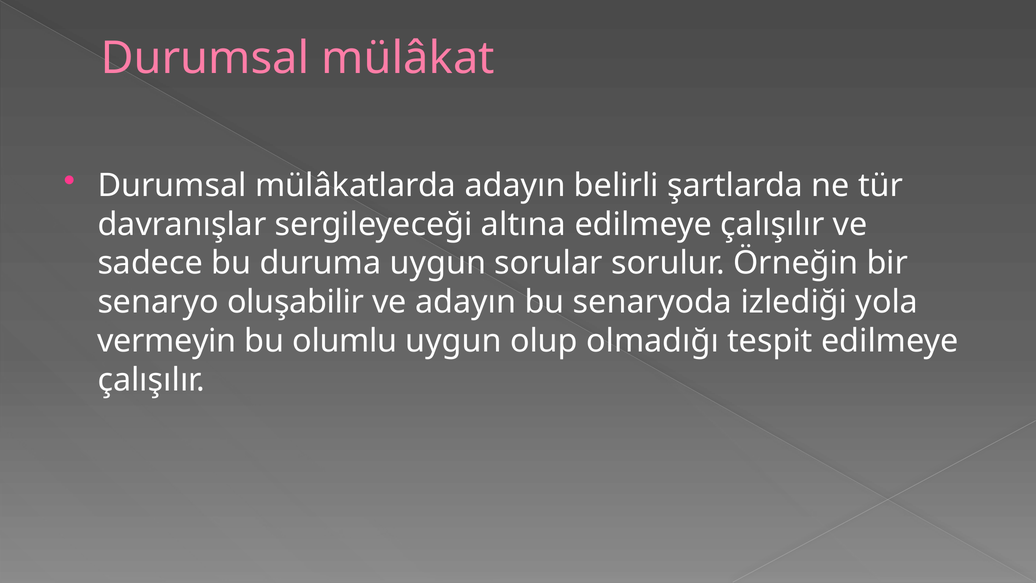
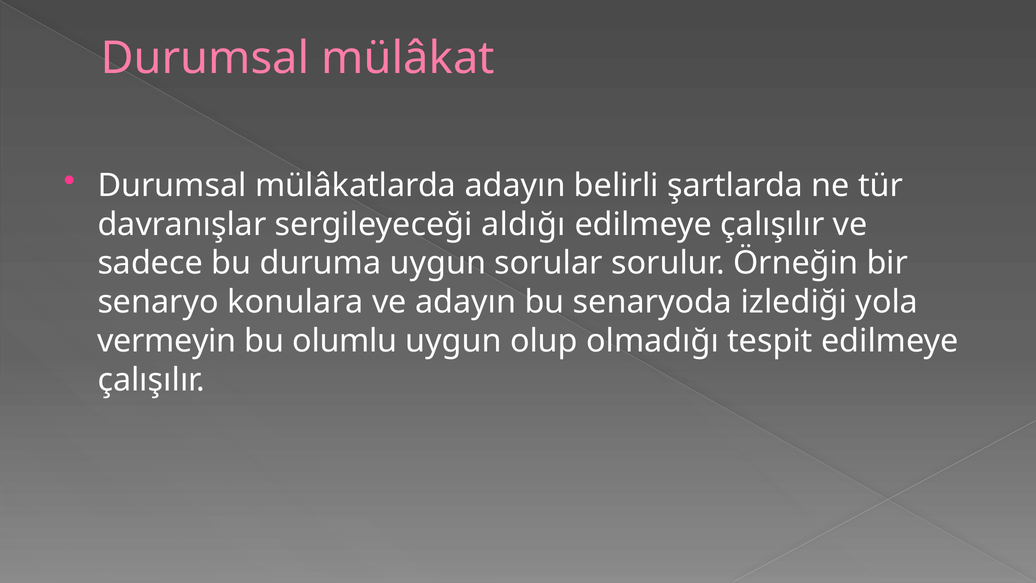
altına: altına -> aldığı
oluşabilir: oluşabilir -> konulara
